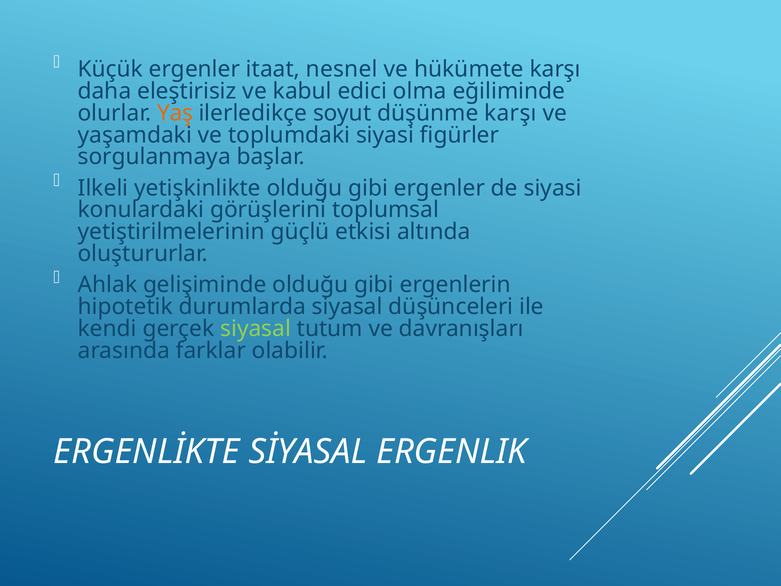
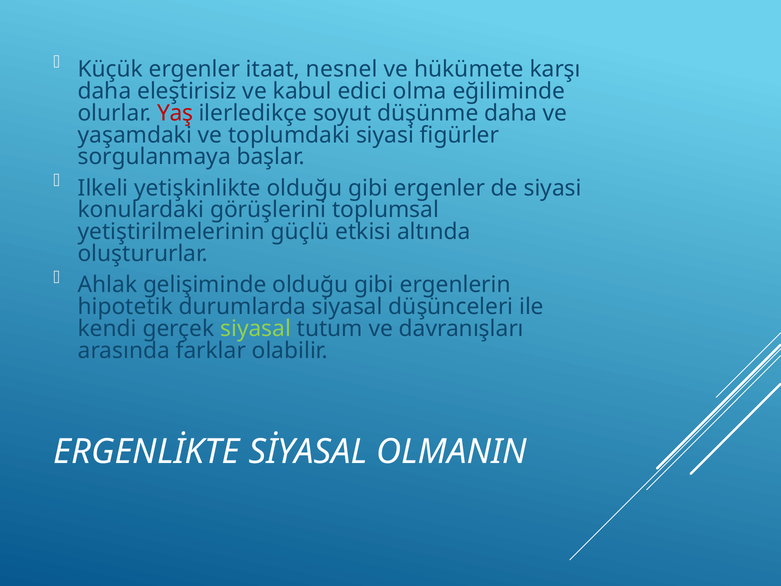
Yaş colour: orange -> red
düşünme karşı: karşı -> daha
ERGENLIK: ERGENLIK -> OLMANIN
